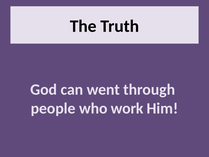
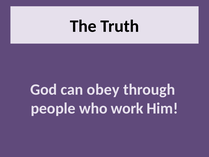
went: went -> obey
